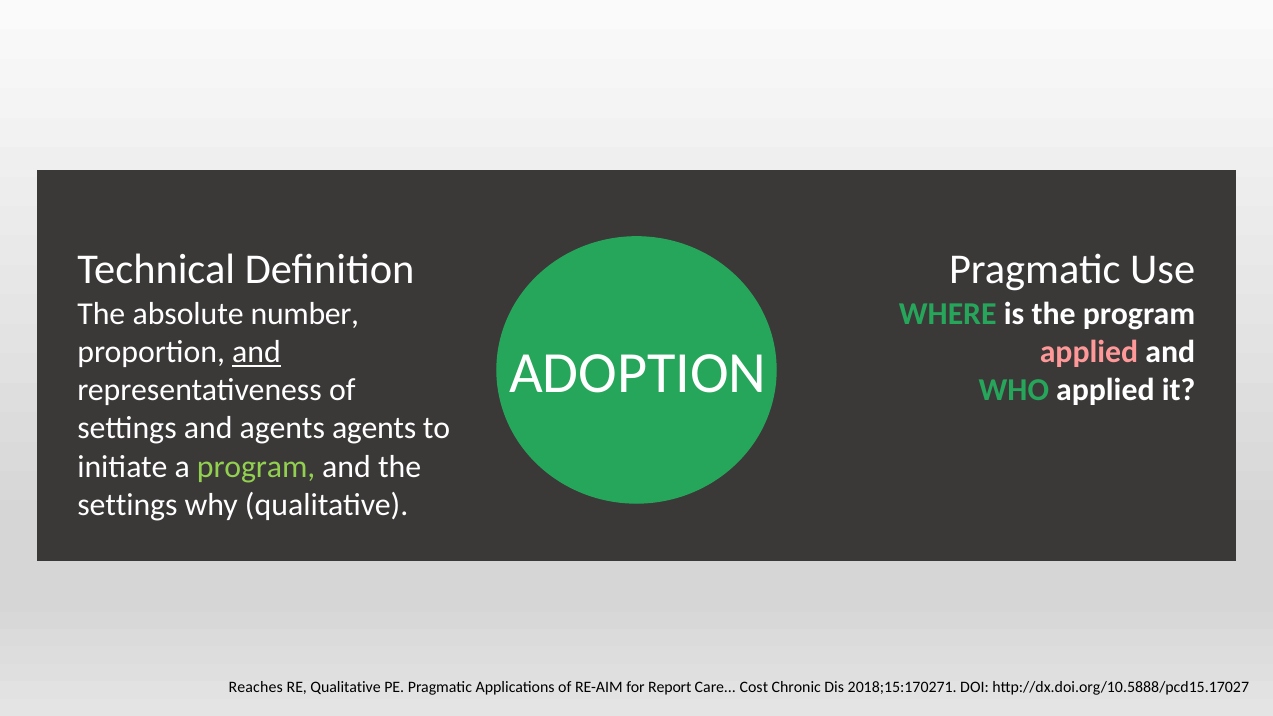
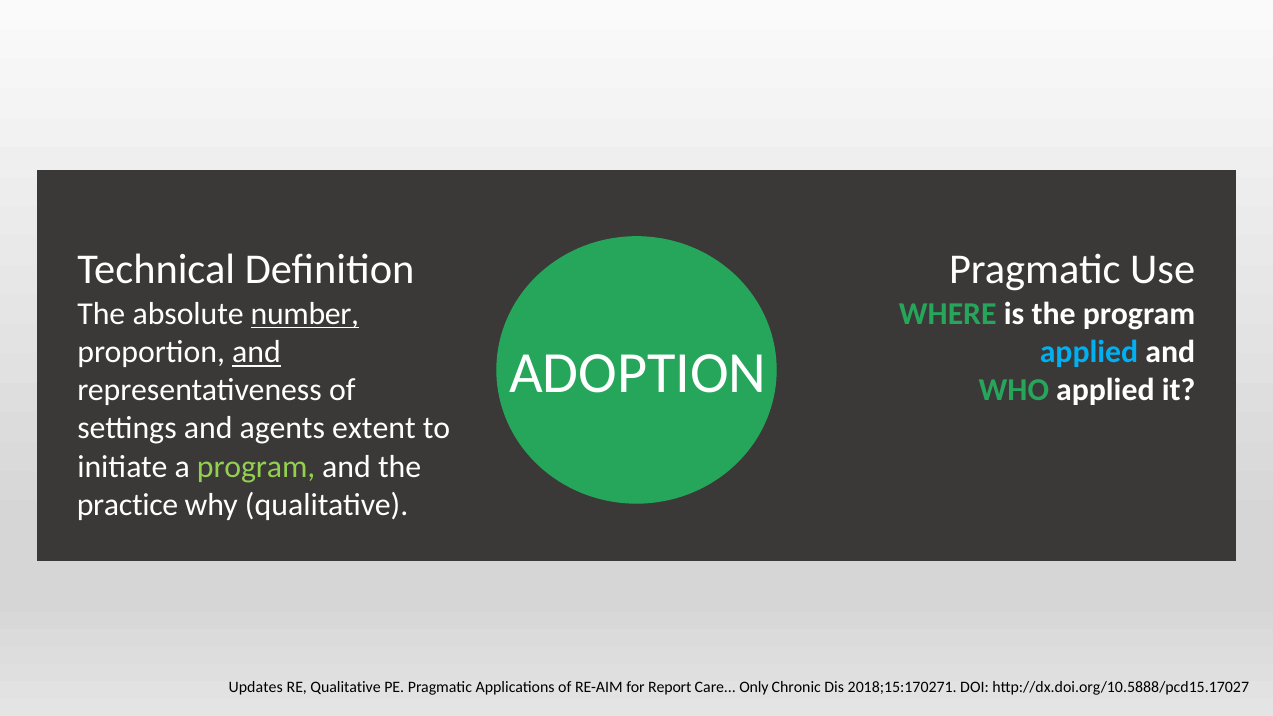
number underline: none -> present
applied at (1089, 352) colour: pink -> light blue
agents agents: agents -> extent
settings at (127, 505): settings -> practice
Reaches: Reaches -> Updates
Cost: Cost -> Only
